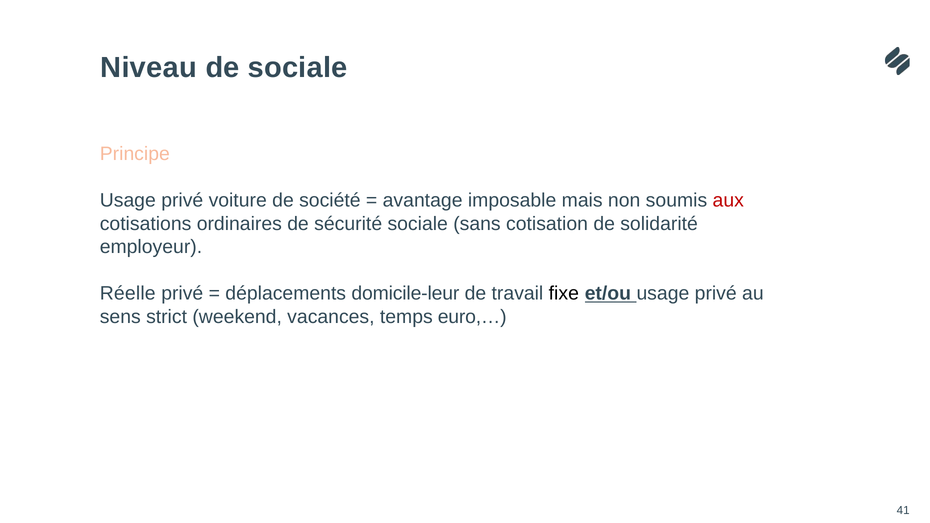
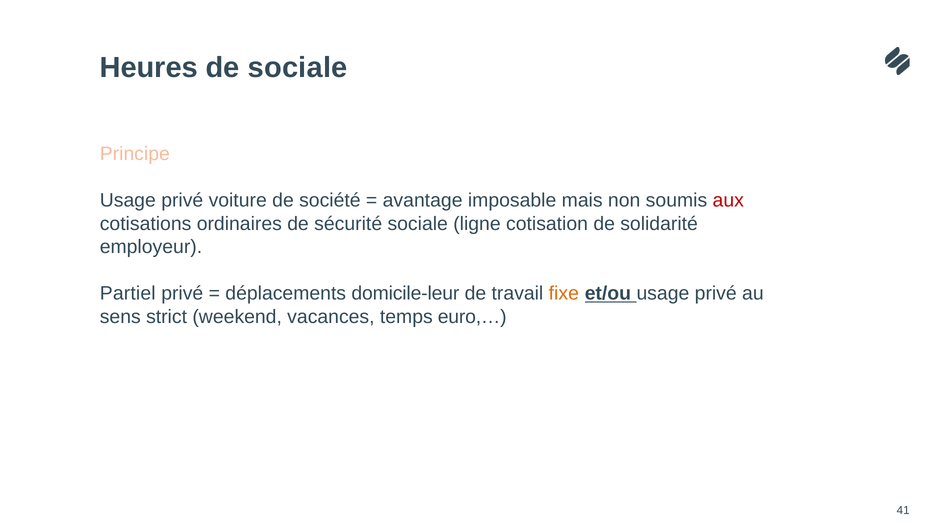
Niveau: Niveau -> Heures
sans: sans -> ligne
Réelle: Réelle -> Partiel
fixe colour: black -> orange
